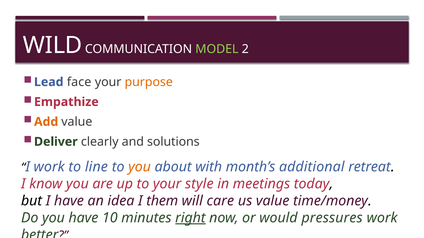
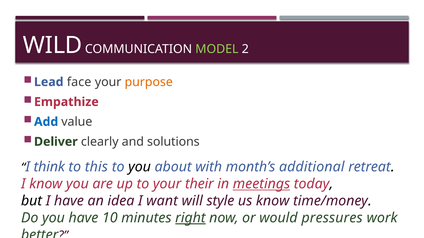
Add colour: orange -> blue
I work: work -> think
line: line -> this
you at (140, 167) colour: orange -> black
style: style -> their
meetings underline: none -> present
them: them -> want
care: care -> style
us value: value -> know
